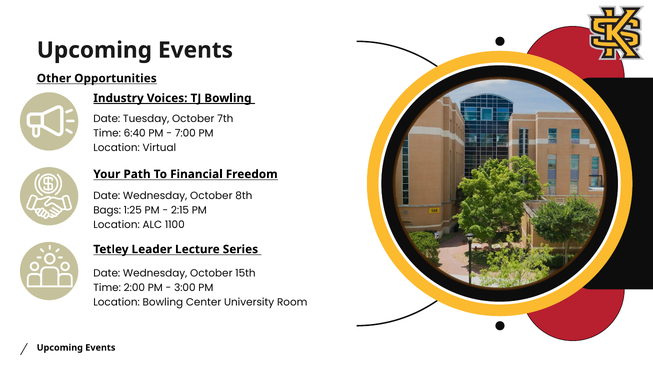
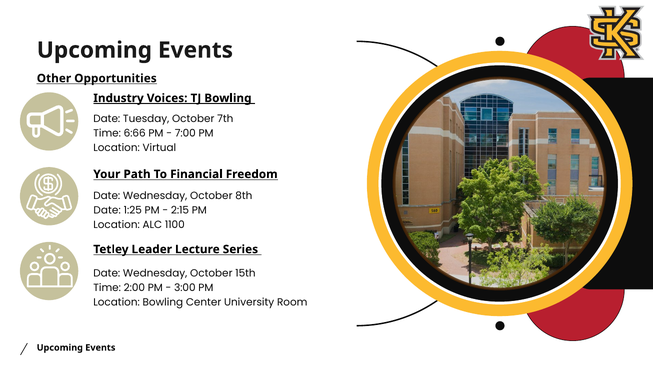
6:40: 6:40 -> 6:66
Bags at (107, 210): Bags -> Date
